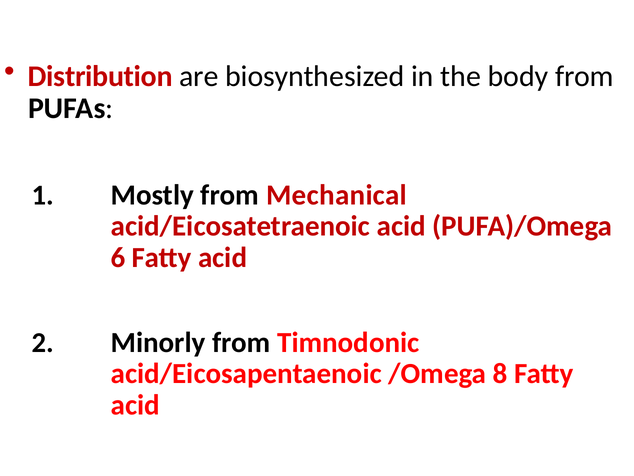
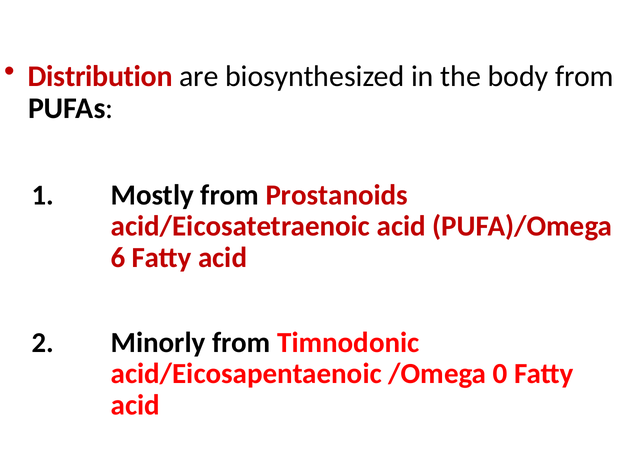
Mechanical: Mechanical -> Prostanoids
8: 8 -> 0
